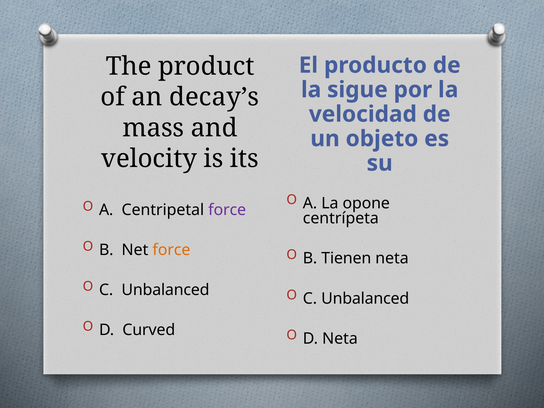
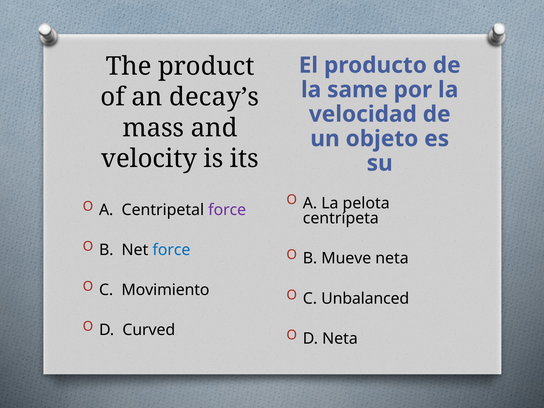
sigue: sigue -> same
opone: opone -> pelota
force at (171, 250) colour: orange -> blue
Tienen: Tienen -> Mueve
Unbalanced at (165, 290): Unbalanced -> Movimiento
